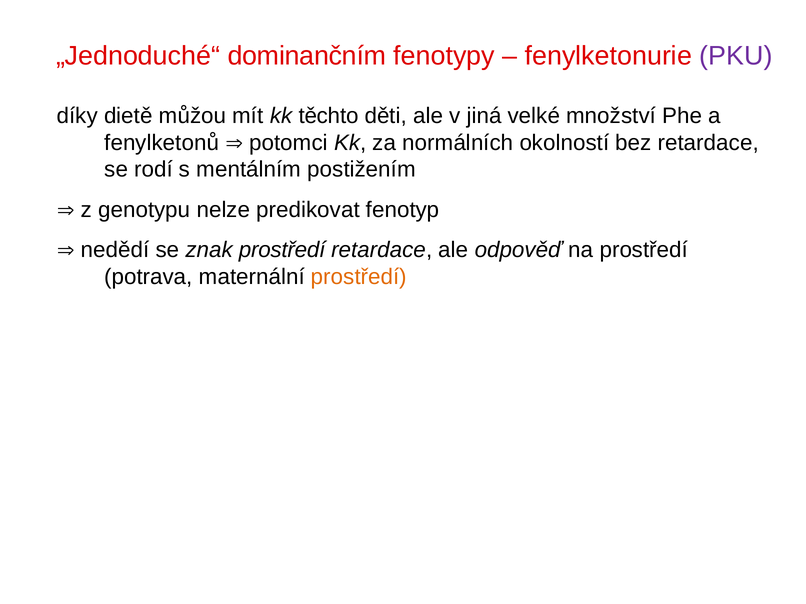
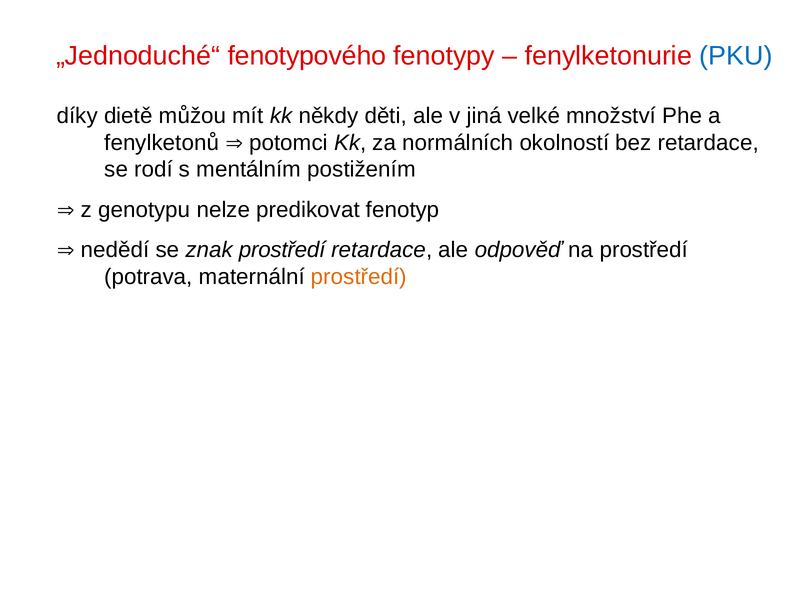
dominančním: dominančním -> fenotypového
PKU colour: purple -> blue
těchto: těchto -> někdy
